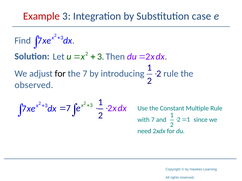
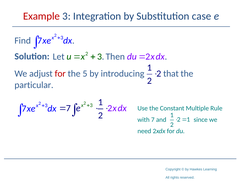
for at (60, 74) colour: black -> red
the 7: 7 -> 5
introducing rule: rule -> that
observed: observed -> particular
